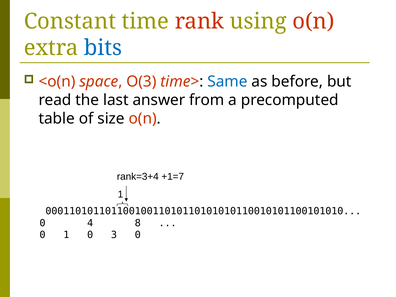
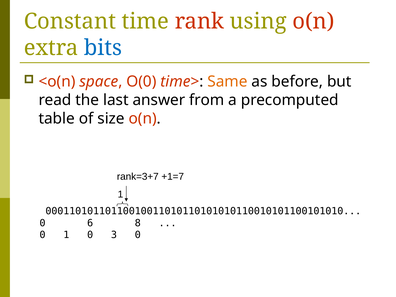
O(3: O(3 -> O(0
Same colour: blue -> orange
rank=3+4: rank=3+4 -> rank=3+7
4: 4 -> 6
